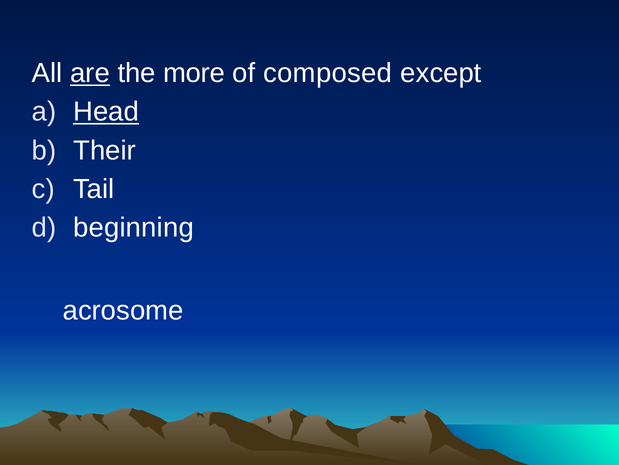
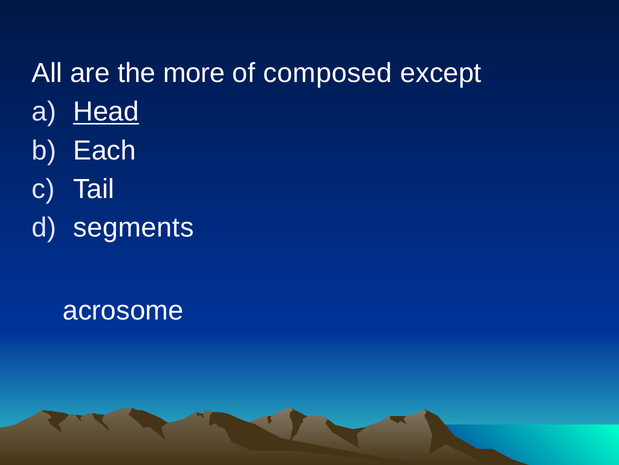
are underline: present -> none
Their: Their -> Each
beginning: beginning -> segments
